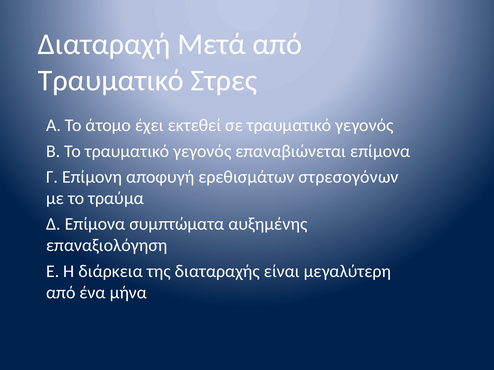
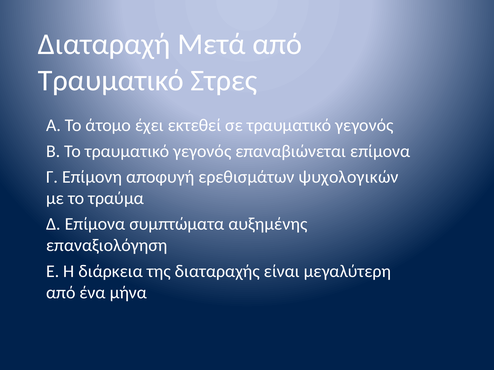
στρεσογόνων: στρεσογόνων -> ψυχολογικών
